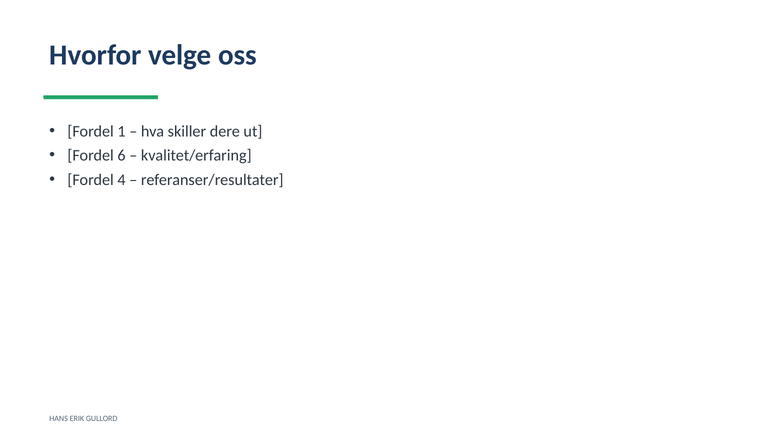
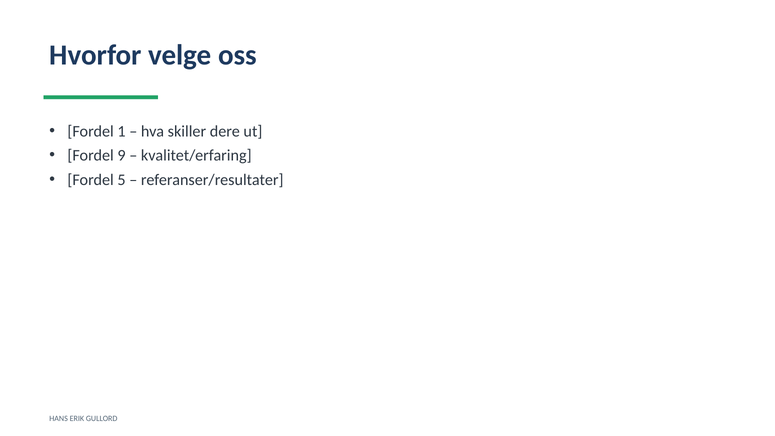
6: 6 -> 9
4: 4 -> 5
